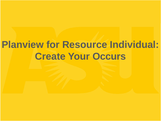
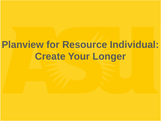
Occurs: Occurs -> Longer
